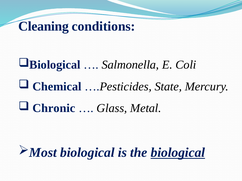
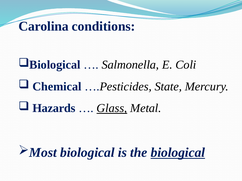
Cleaning: Cleaning -> Carolina
Chronic: Chronic -> Hazards
Glass underline: none -> present
